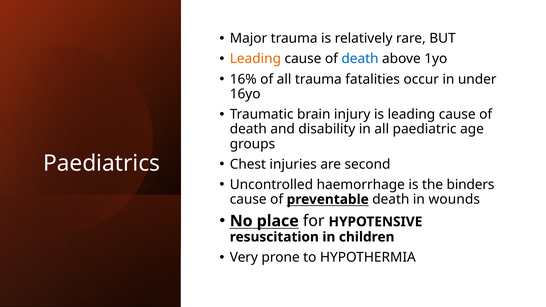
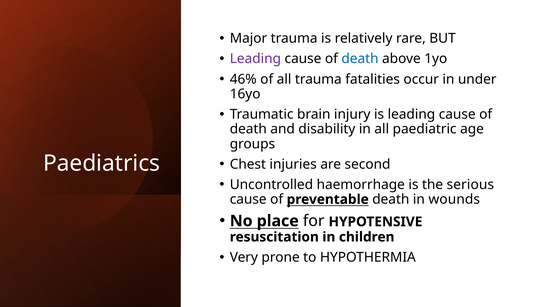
Leading at (255, 59) colour: orange -> purple
16%: 16% -> 46%
binders: binders -> serious
